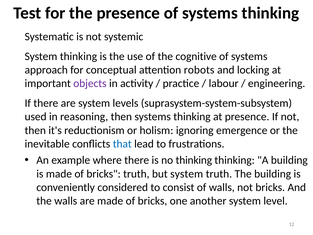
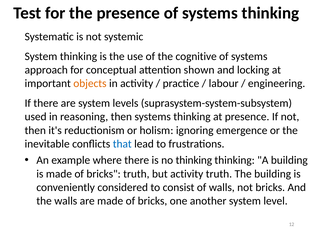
robots: robots -> shown
objects colour: purple -> orange
but system: system -> activity
